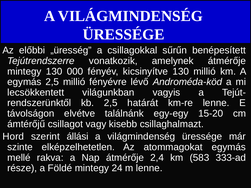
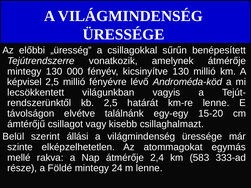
egymás at (24, 82): egymás -> képvisel
Hord: Hord -> Belül
